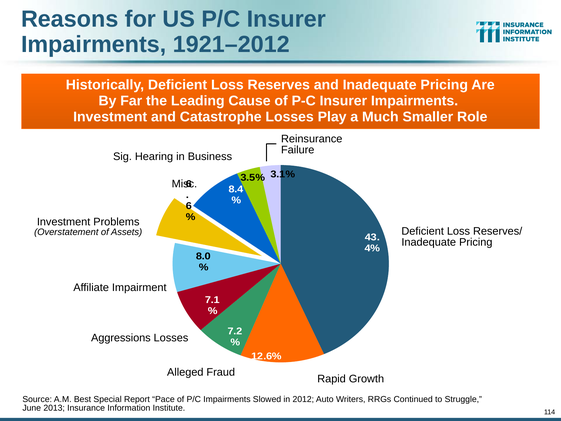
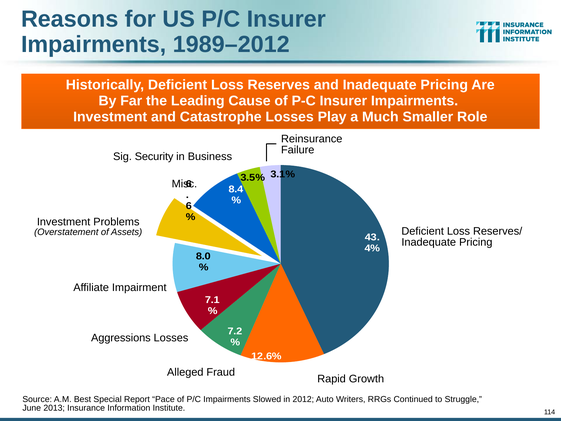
1921–2012: 1921–2012 -> 1989–2012
Hearing: Hearing -> Security
